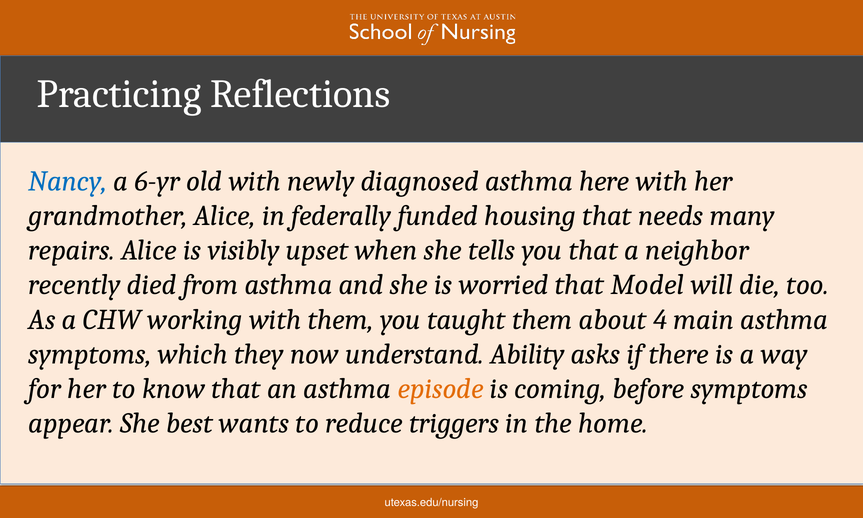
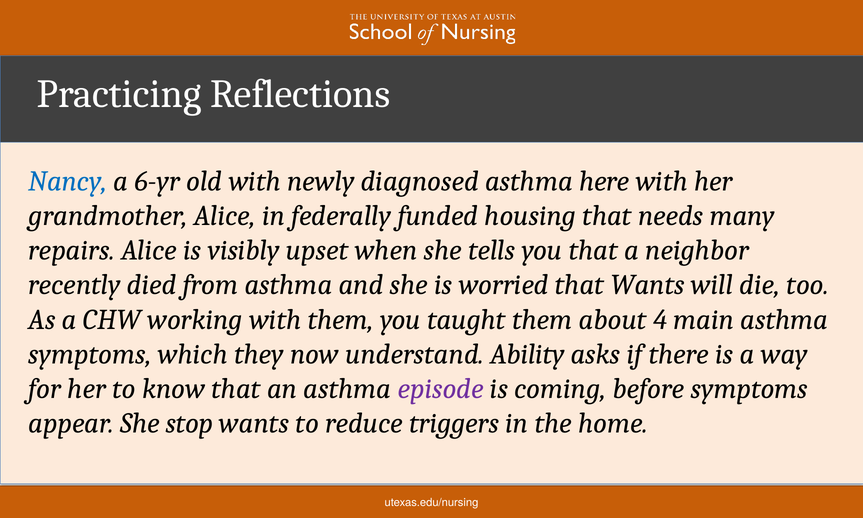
that Model: Model -> Wants
episode colour: orange -> purple
best: best -> stop
